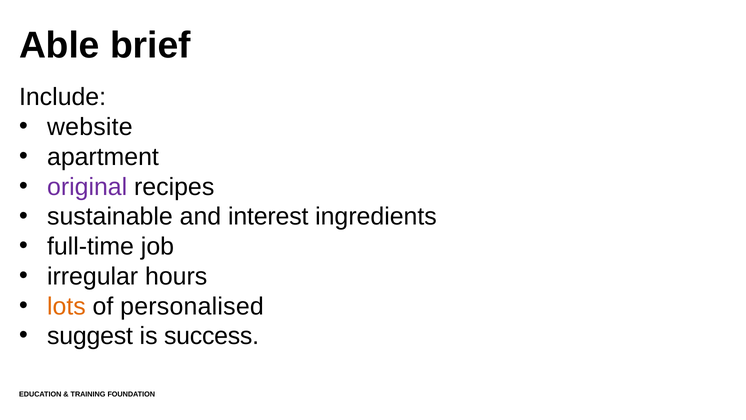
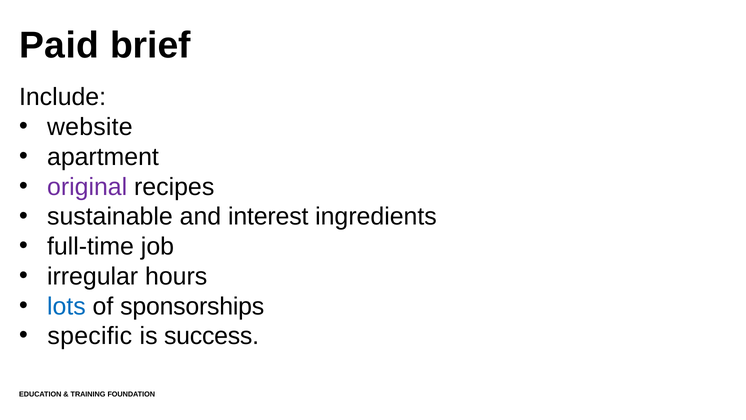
Able: Able -> Paid
lots colour: orange -> blue
personalised: personalised -> sponsorships
suggest: suggest -> specific
